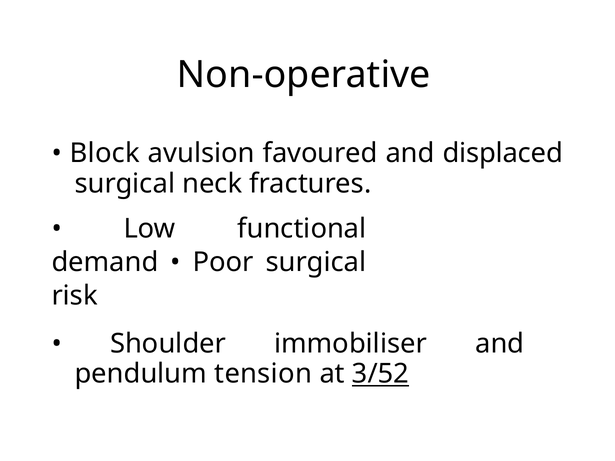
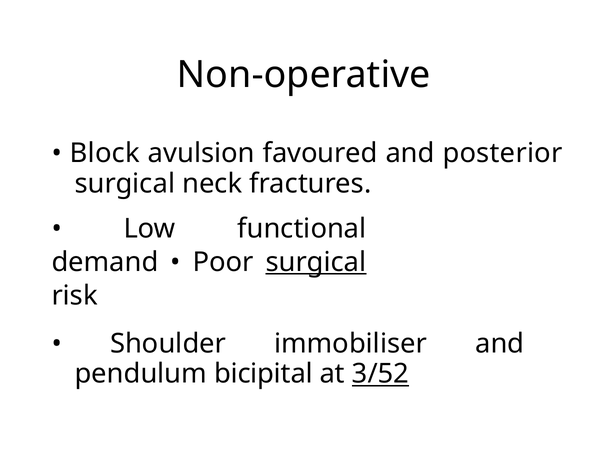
displaced: displaced -> posterior
surgical at (316, 262) underline: none -> present
tension: tension -> bicipital
